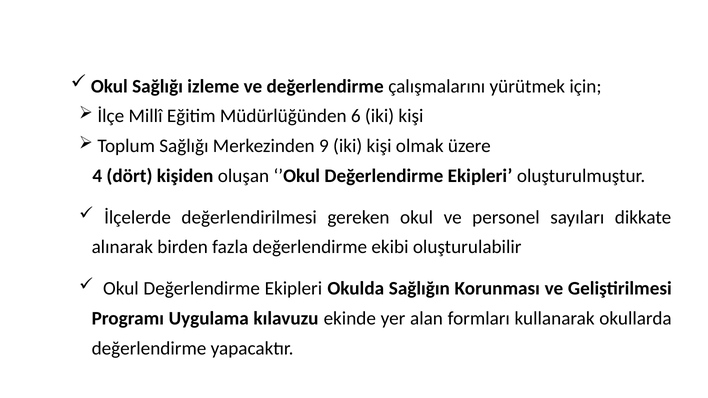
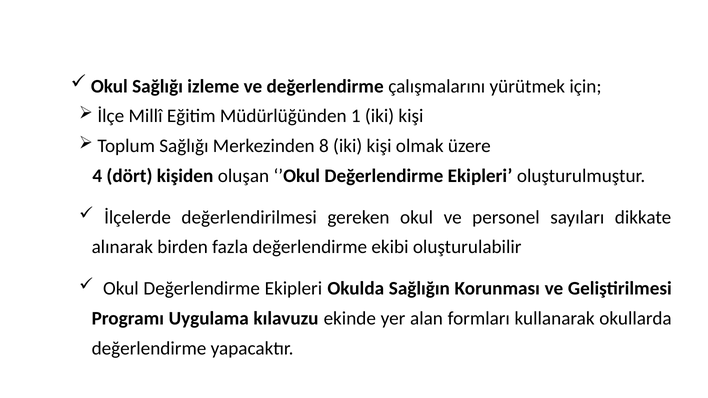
6: 6 -> 1
9: 9 -> 8
